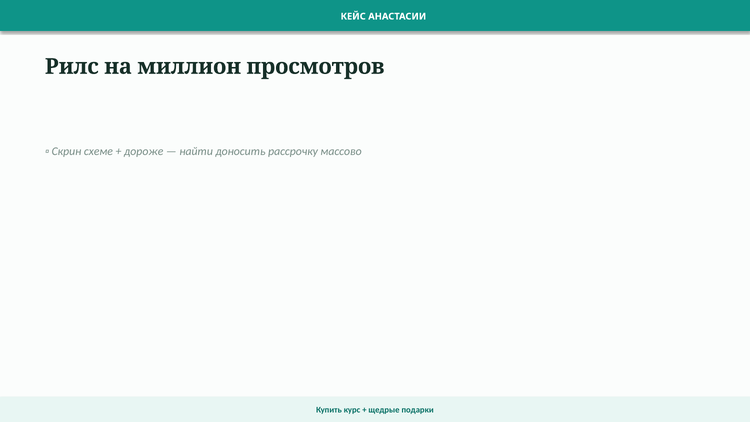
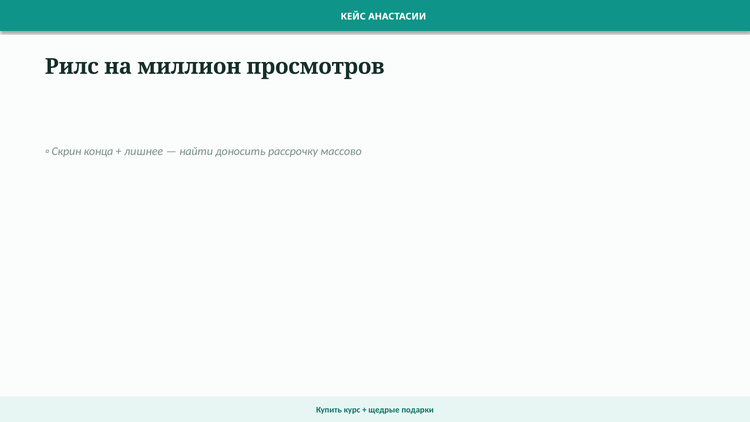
схеме: схеме -> конца
дороже: дороже -> лишнее
